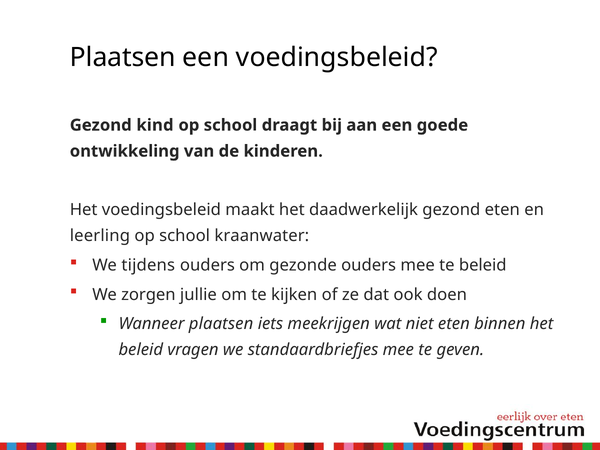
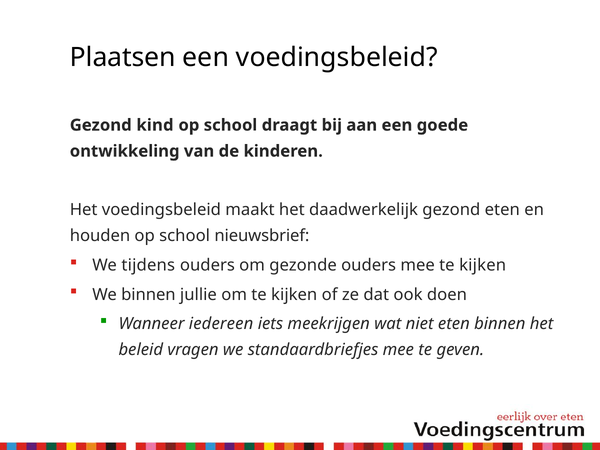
leerling: leerling -> houden
kraanwater: kraanwater -> nieuwsbrief
mee te beleid: beleid -> kijken
We zorgen: zorgen -> binnen
Wanneer plaatsen: plaatsen -> iedereen
